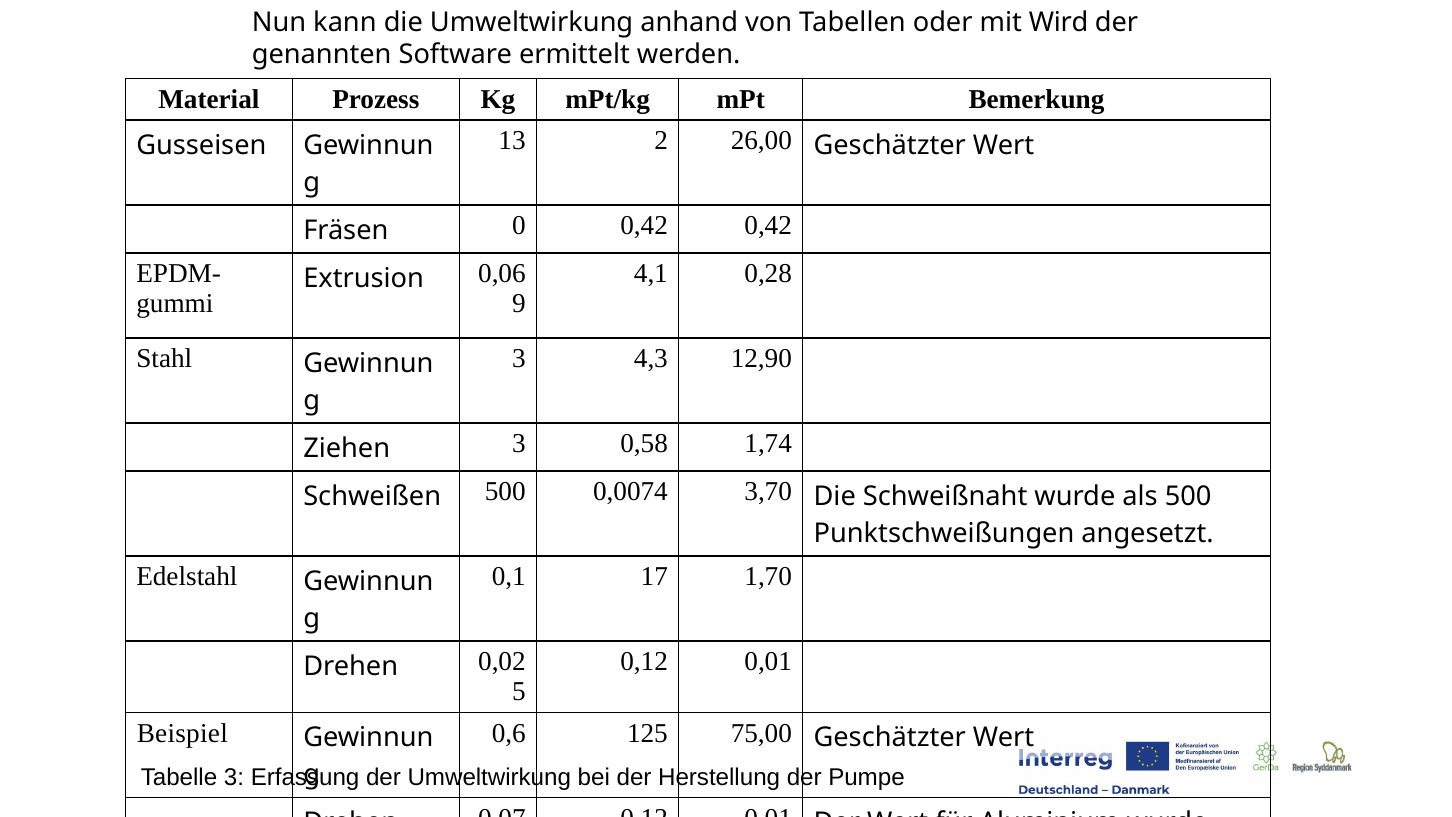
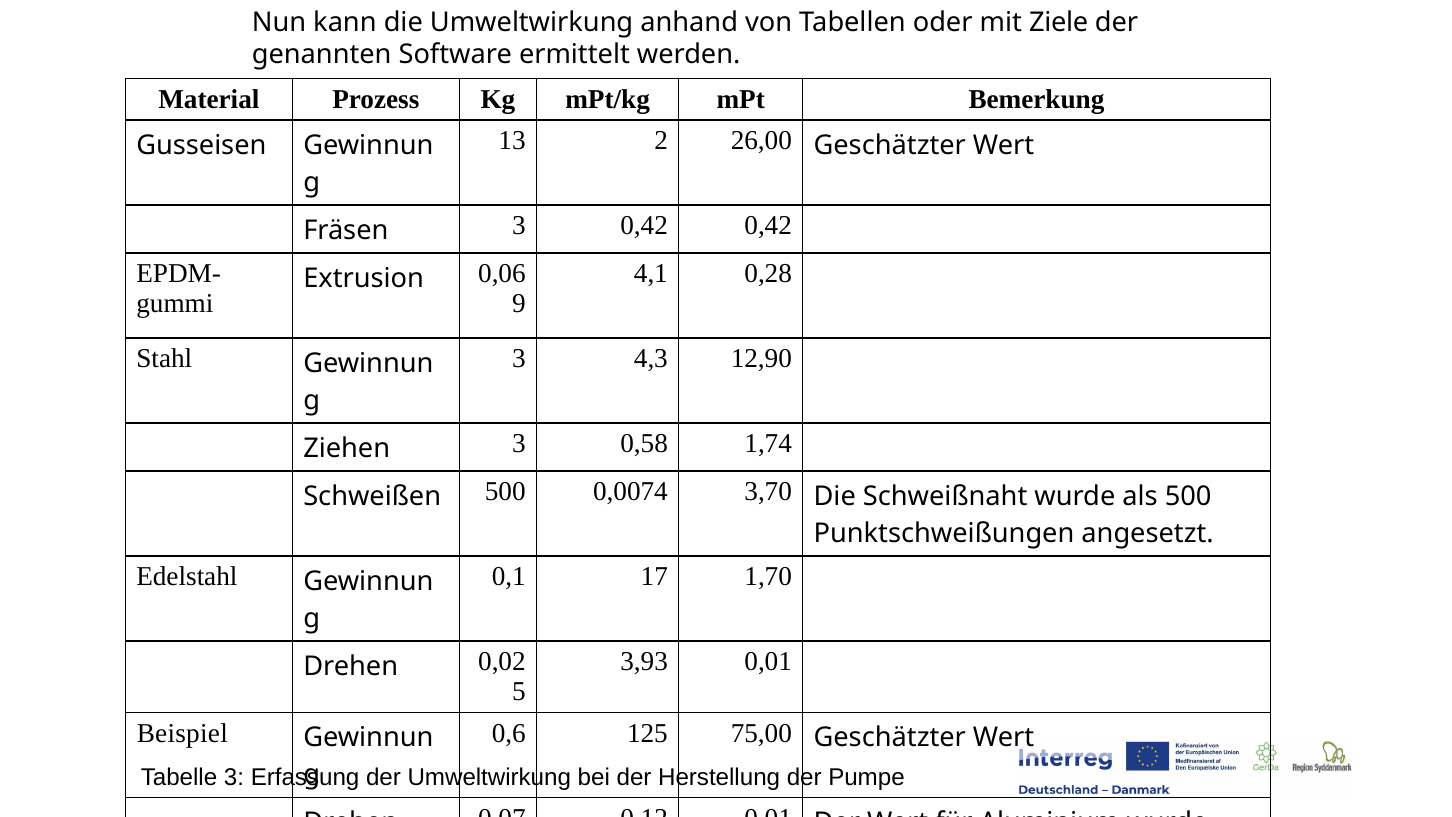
Wird: Wird -> Ziele
Fräsen 0: 0 -> 3
0,12 at (644, 662): 0,12 -> 3,93
